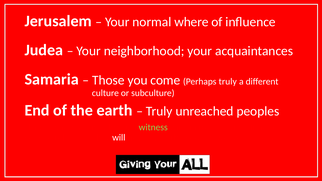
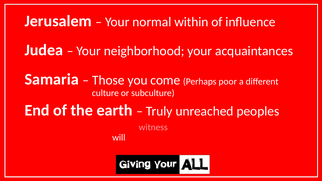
where: where -> within
Perhaps truly: truly -> poor
witness colour: light green -> pink
